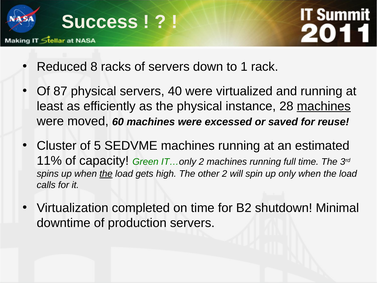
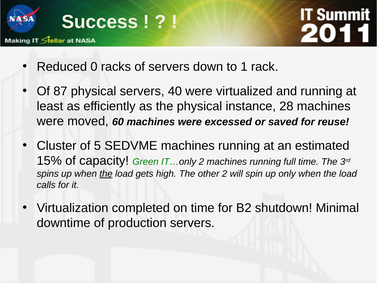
8: 8 -> 0
machines at (324, 106) underline: present -> none
11%: 11% -> 15%
